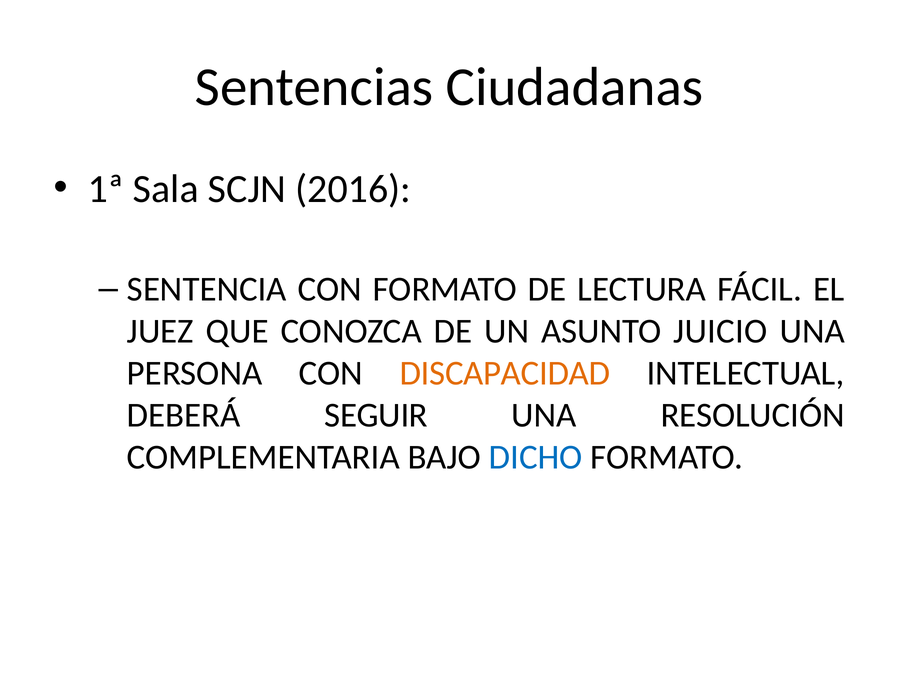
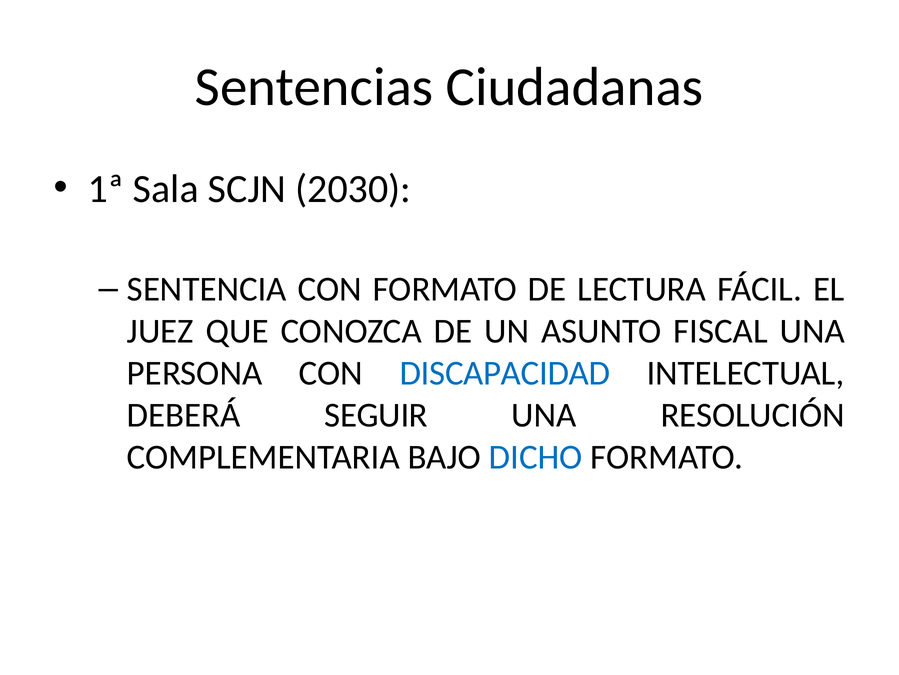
2016: 2016 -> 2030
JUICIO: JUICIO -> FISCAL
DISCAPACIDAD colour: orange -> blue
